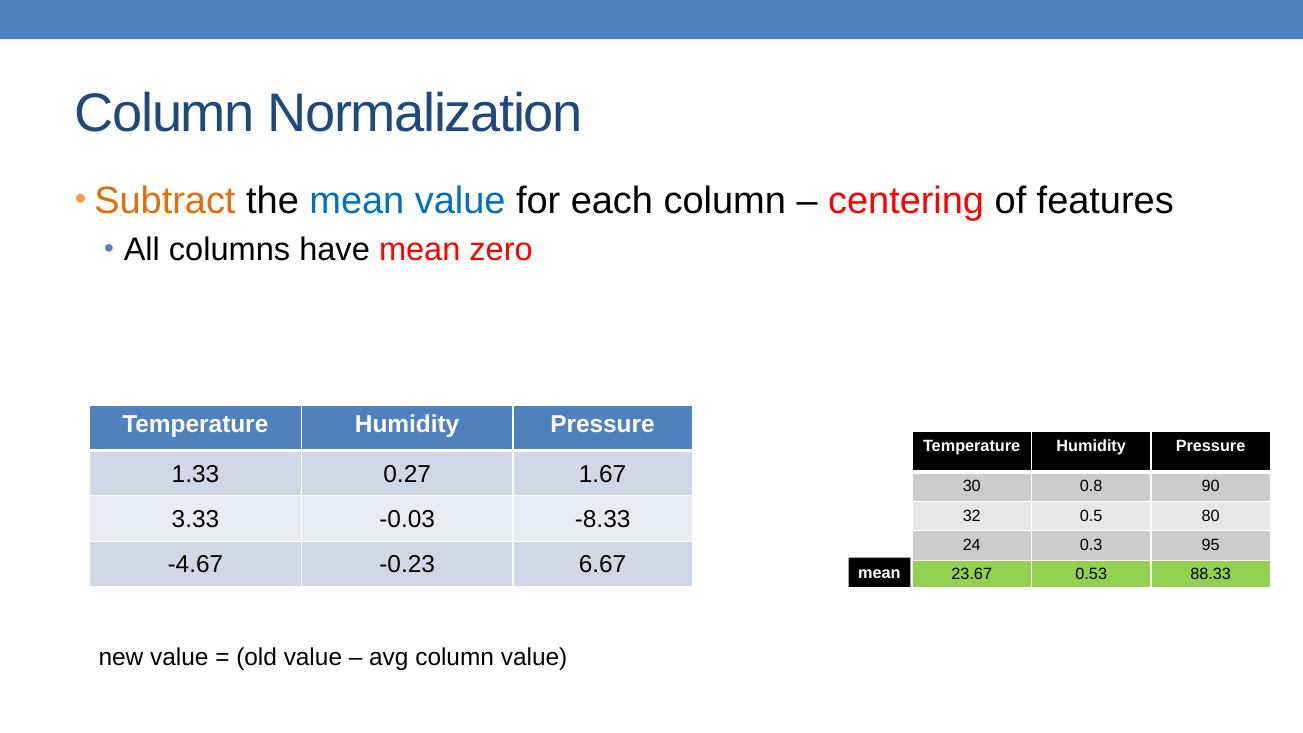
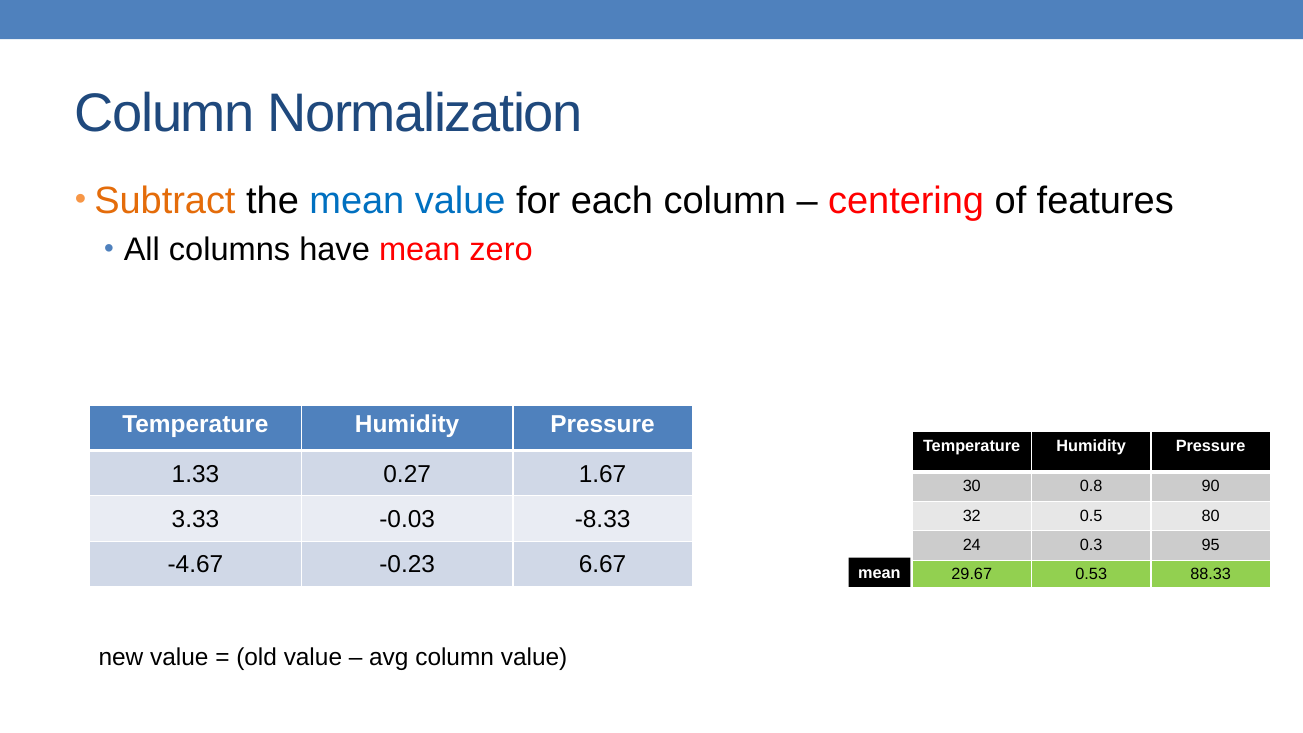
23.67: 23.67 -> 29.67
